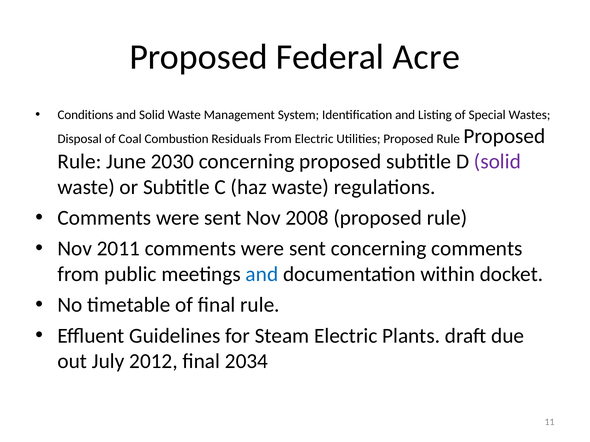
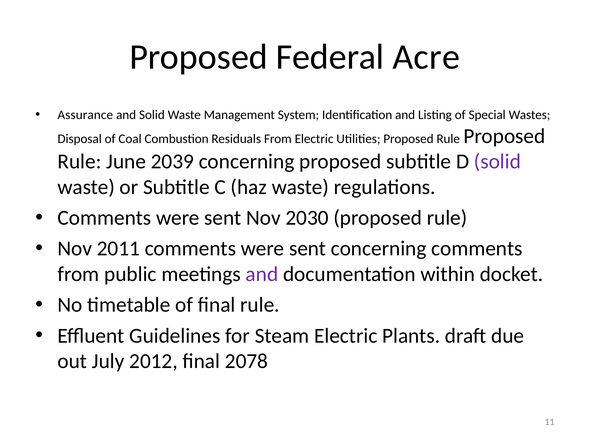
Conditions: Conditions -> Assurance
2030: 2030 -> 2039
2008: 2008 -> 2030
and at (262, 274) colour: blue -> purple
2034: 2034 -> 2078
